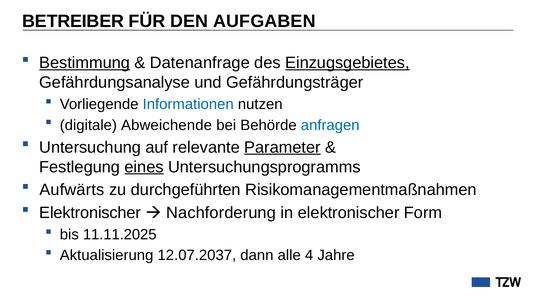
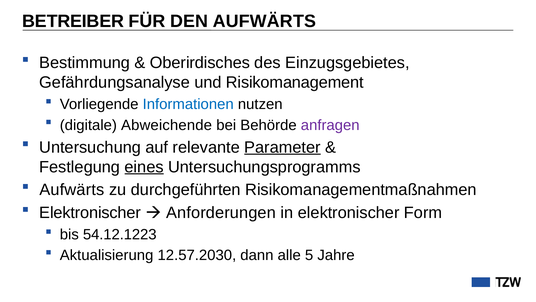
DEN AUFGABEN: AUFGABEN -> AUFWÄRTS
Bestimmung underline: present -> none
Datenanfrage: Datenanfrage -> Oberirdisches
Einzugsgebietes underline: present -> none
Gefährdungsträger: Gefährdungsträger -> Risikomanagement
anfragen colour: blue -> purple
Nachforderung: Nachforderung -> Anforderungen
11.11.2025: 11.11.2025 -> 54.12.1223
12.07.2037: 12.07.2037 -> 12.57.2030
4: 4 -> 5
